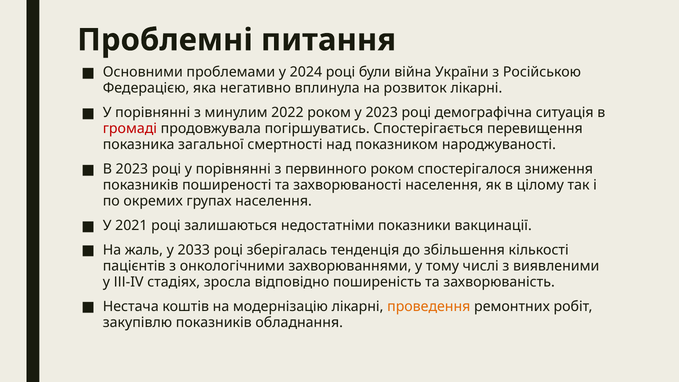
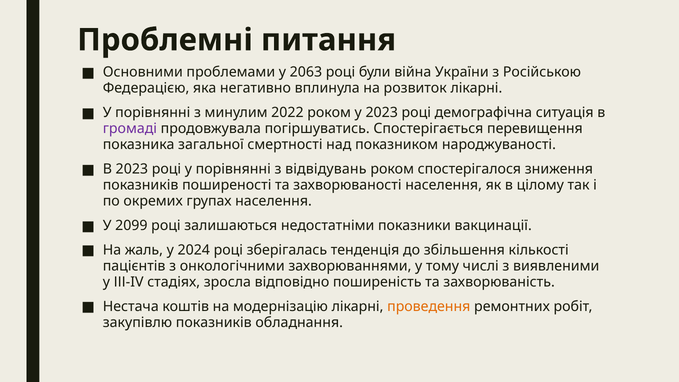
2024: 2024 -> 2063
громаді colour: red -> purple
первинного: первинного -> відвідувань
2021: 2021 -> 2099
2033: 2033 -> 2024
